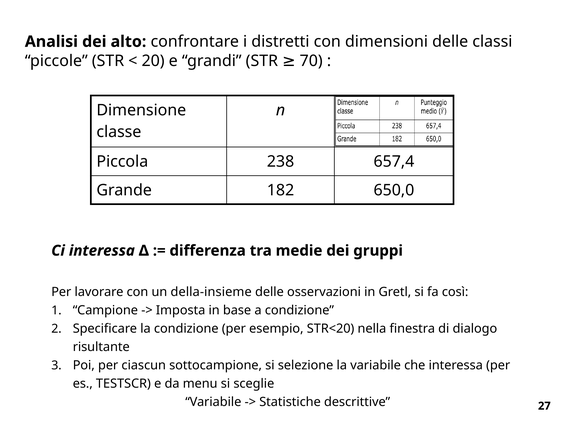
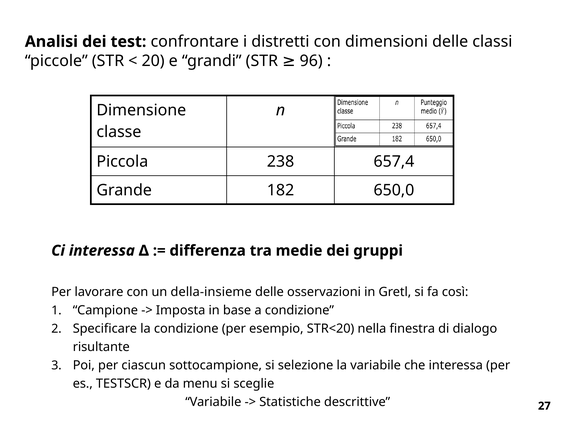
alto: alto -> test
70: 70 -> 96
